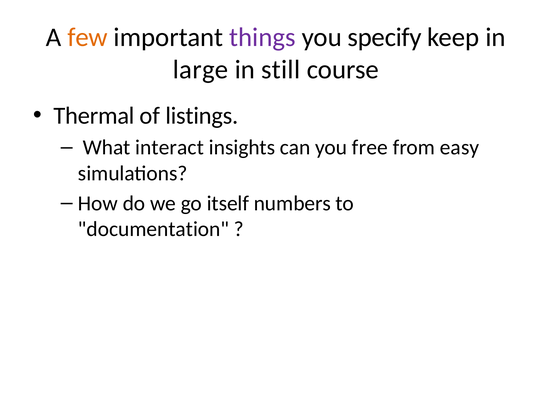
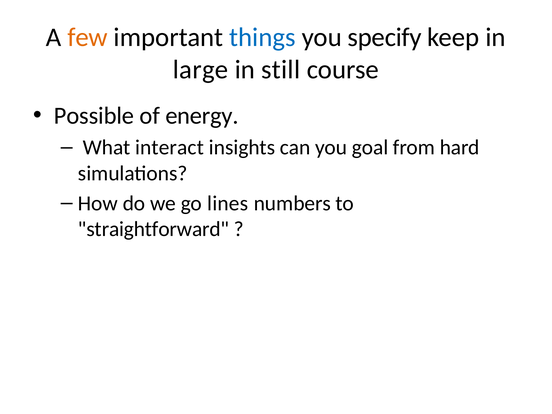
things colour: purple -> blue
Thermal: Thermal -> Possible
listings: listings -> energy
free: free -> goal
easy: easy -> hard
itself: itself -> lines
documentation: documentation -> straightforward
